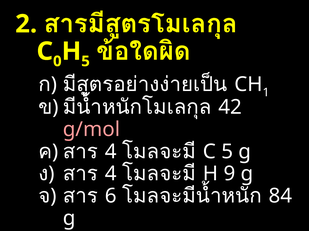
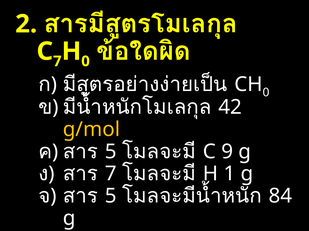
C 0: 0 -> 7
H 5: 5 -> 0
1 at (266, 93): 1 -> 0
g/mol colour: pink -> yellow
4 at (111, 152): 4 -> 5
C 5: 5 -> 9
4 at (111, 174): 4 -> 7
9: 9 -> 1
6 at (111, 196): 6 -> 5
